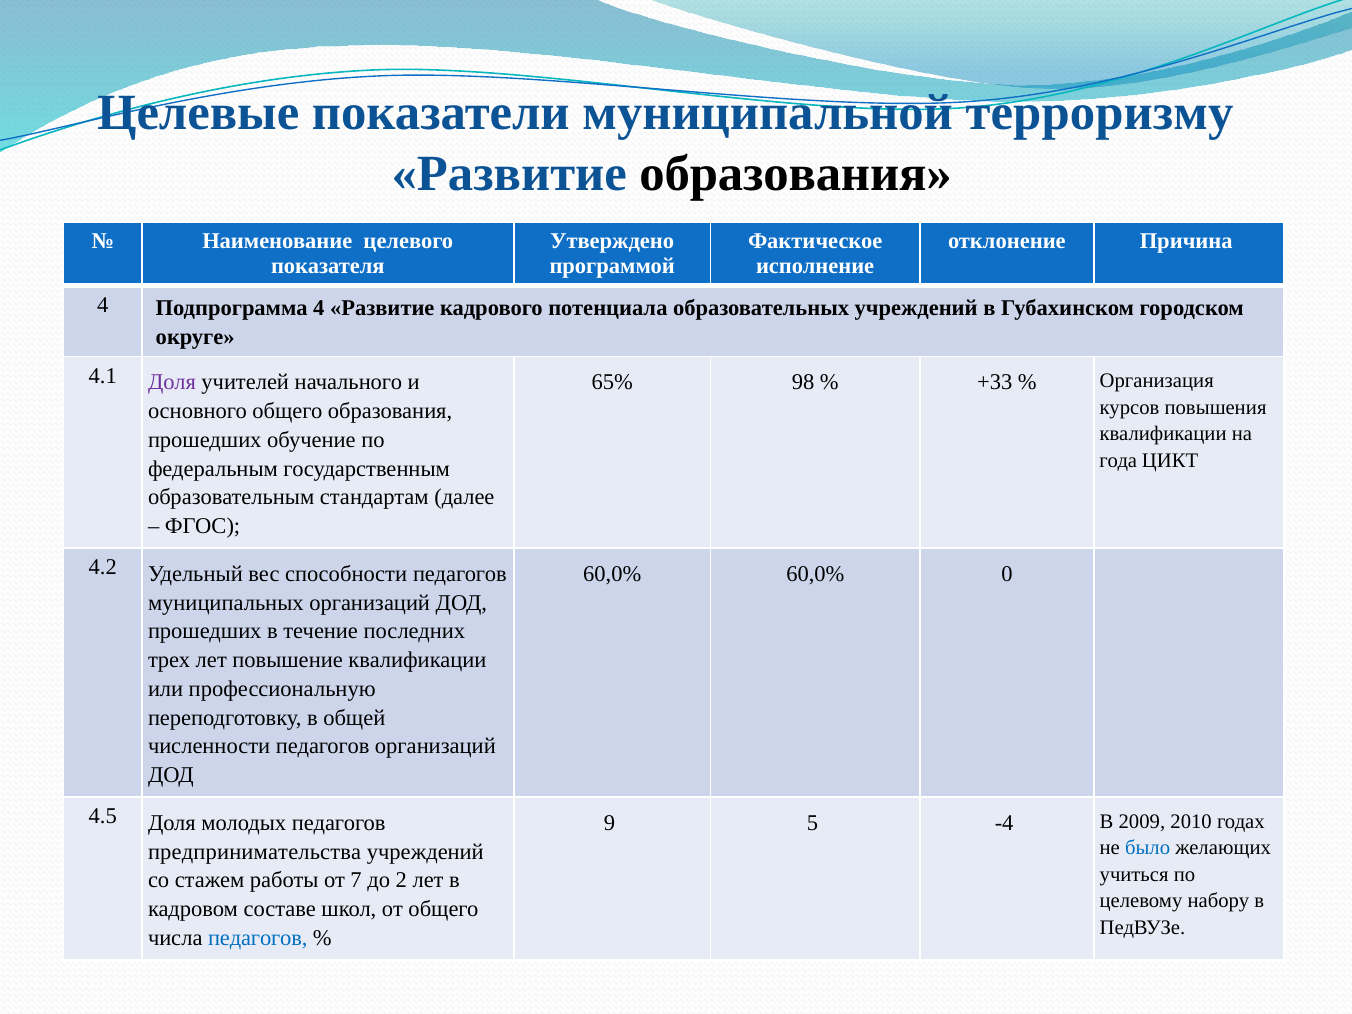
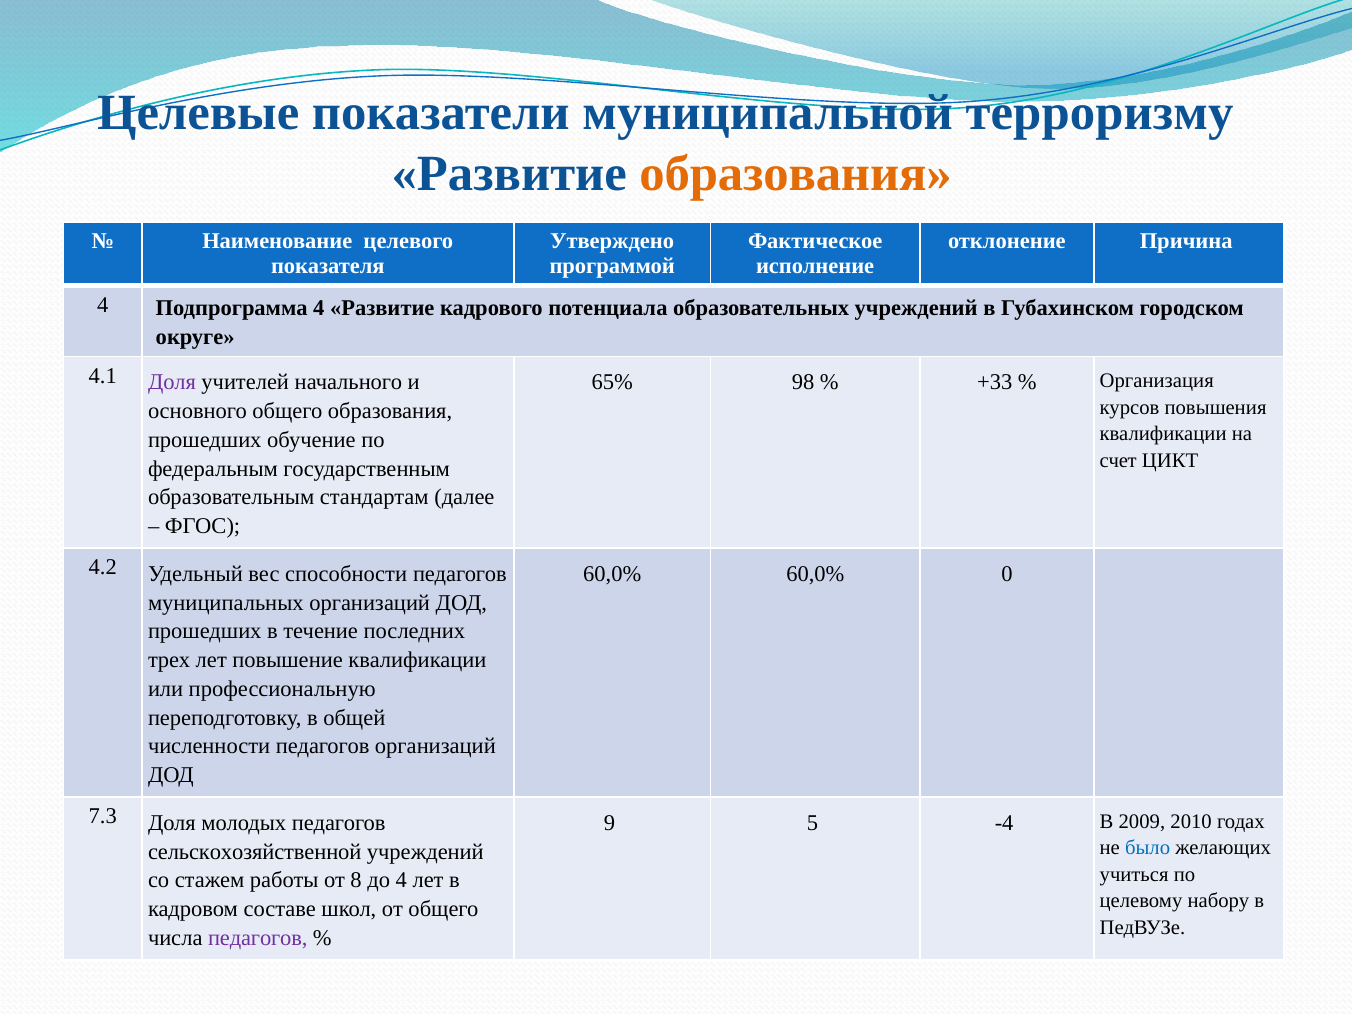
образования at (796, 174) colour: black -> orange
года: года -> счет
4.5: 4.5 -> 7.3
предпринимательства: предпринимательства -> сельскохозяйственной
7: 7 -> 8
до 2: 2 -> 4
педагогов at (258, 938) colour: blue -> purple
